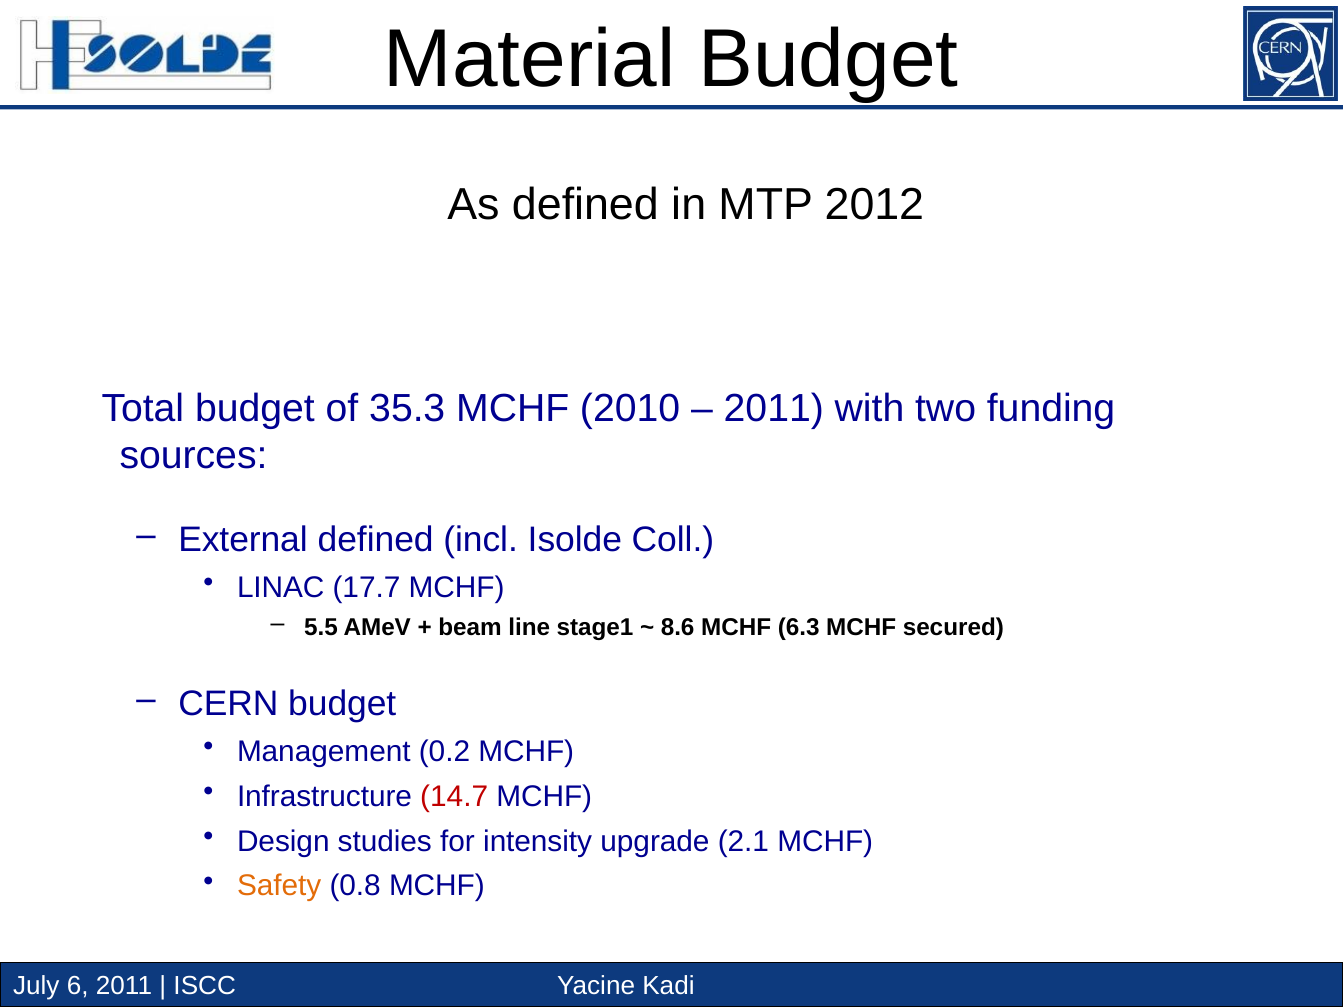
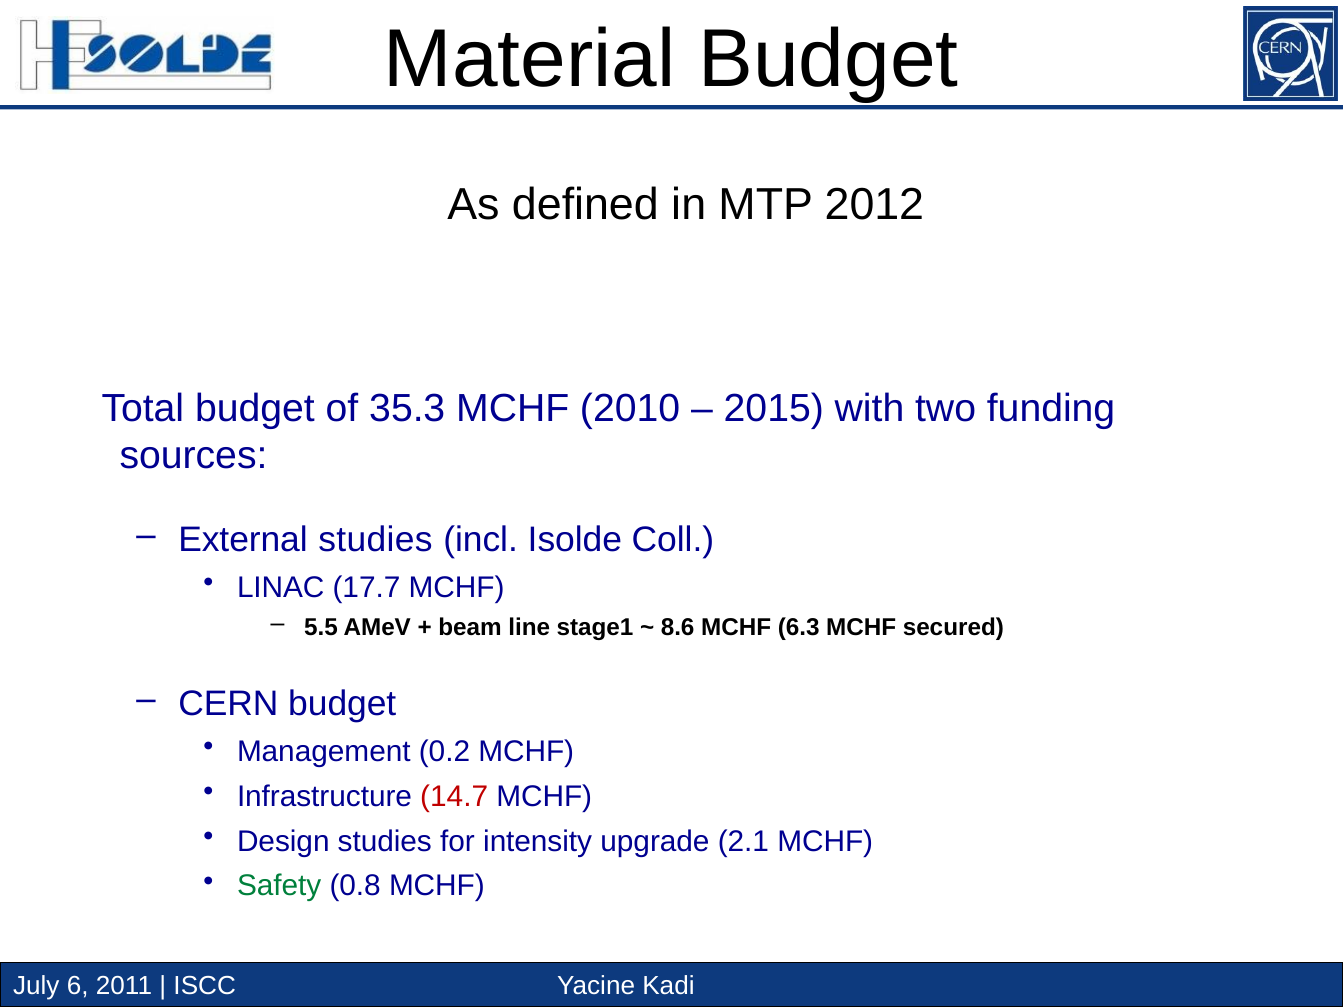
2011 at (774, 409): 2011 -> 2015
External defined: defined -> studies
Safety colour: orange -> green
